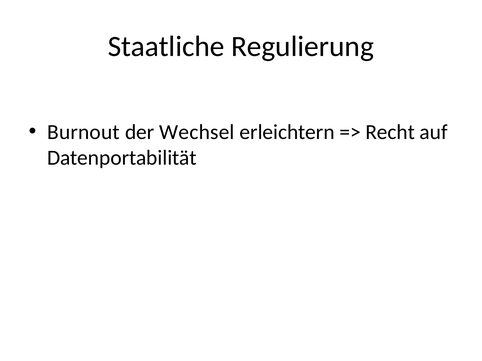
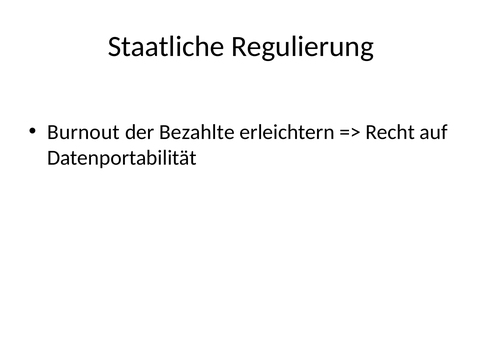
Wechsel: Wechsel -> Bezahlte
